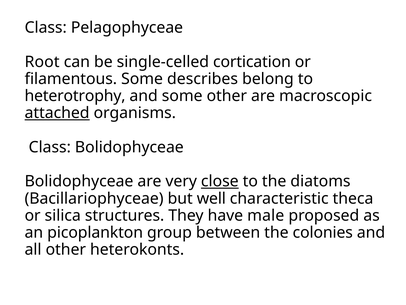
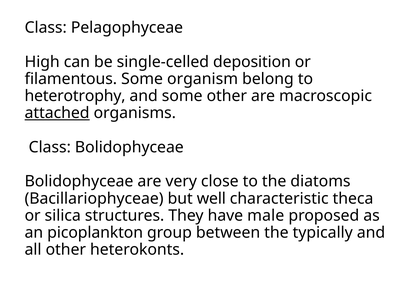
Root: Root -> High
cortication: cortication -> deposition
describes: describes -> organism
close underline: present -> none
colonies: colonies -> typically
